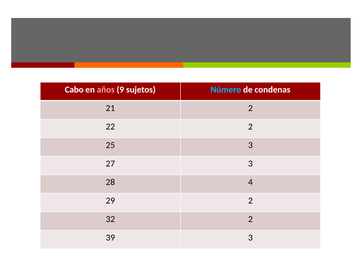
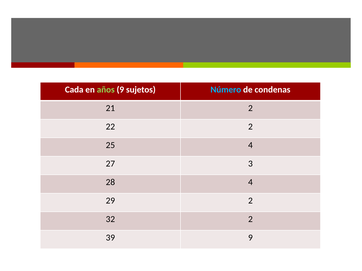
Cabo: Cabo -> Cada
años colour: pink -> light green
25 3: 3 -> 4
39 3: 3 -> 9
